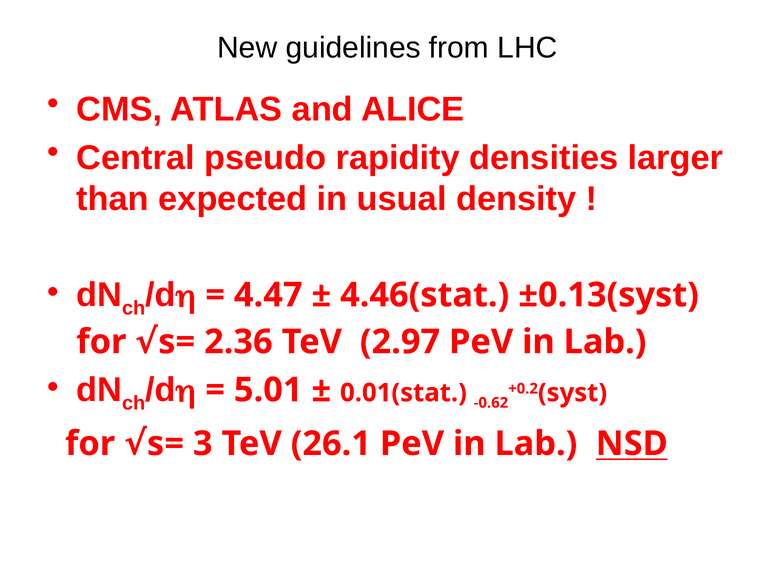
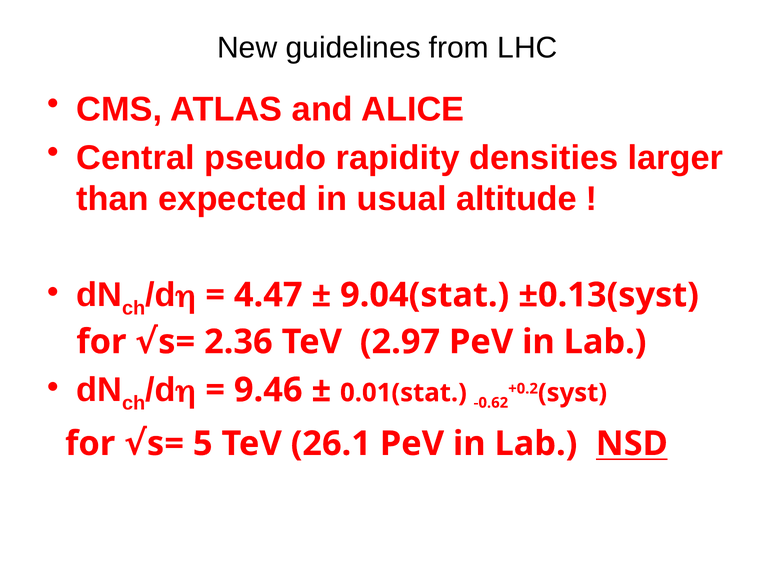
density: density -> altitude
4.46(stat: 4.46(stat -> 9.04(stat
5.01: 5.01 -> 9.46
3: 3 -> 5
